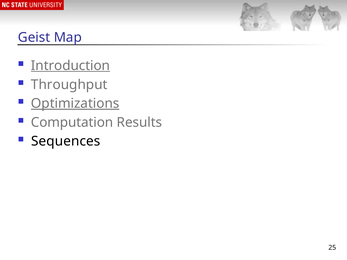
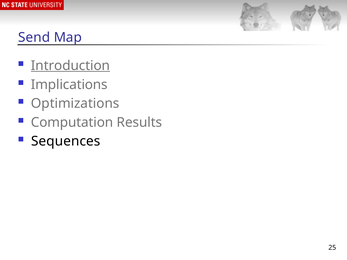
Geist: Geist -> Send
Throughput: Throughput -> Implications
Optimizations underline: present -> none
